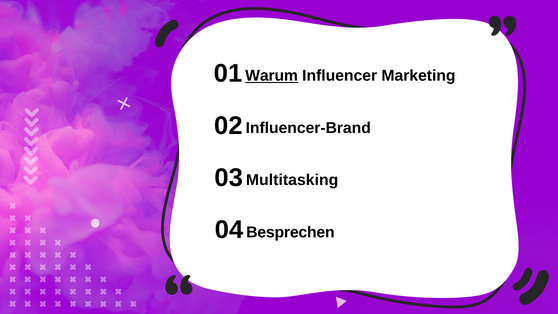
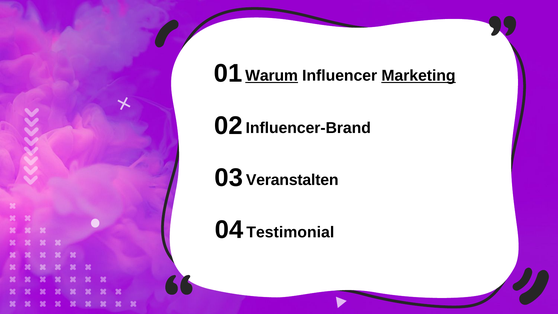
Marketing underline: none -> present
Multitasking: Multitasking -> Veranstalten
Besprechen: Besprechen -> Testimonial
